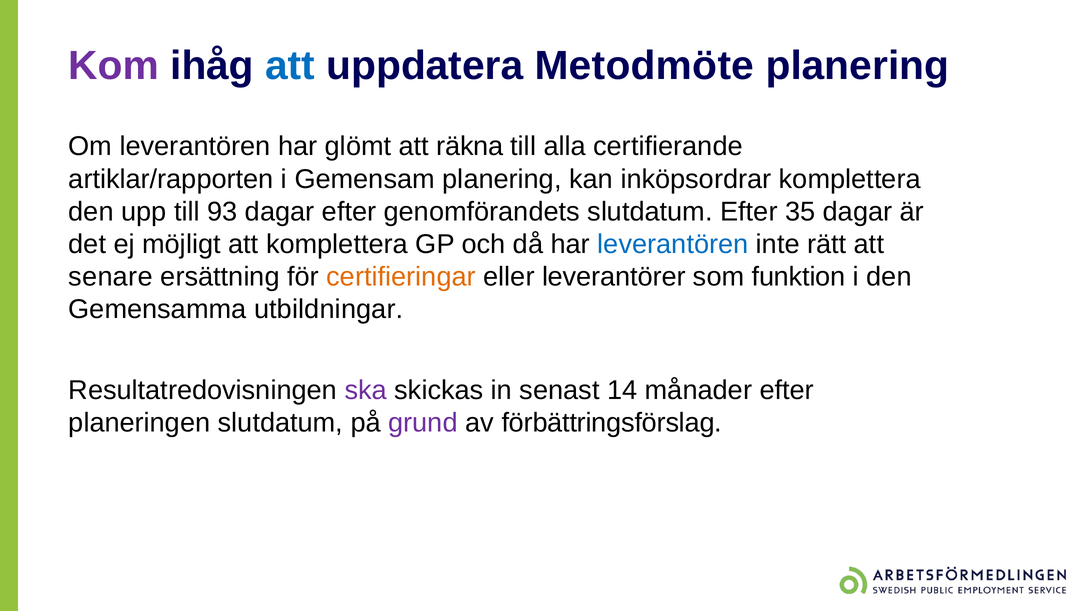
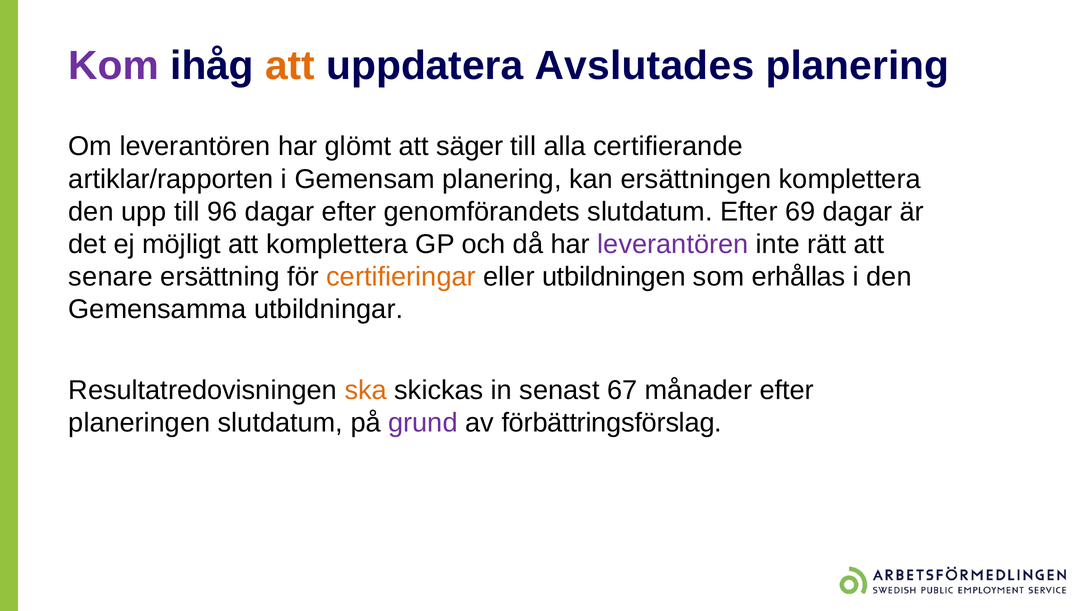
att at (290, 66) colour: blue -> orange
Metodmöte: Metodmöte -> Avslutades
räkna: räkna -> säger
inköpsordrar: inköpsordrar -> ersättningen
93: 93 -> 96
35: 35 -> 69
leverantören at (673, 244) colour: blue -> purple
leverantörer: leverantörer -> utbildningen
funktion: funktion -> erhållas
ska colour: purple -> orange
14: 14 -> 67
